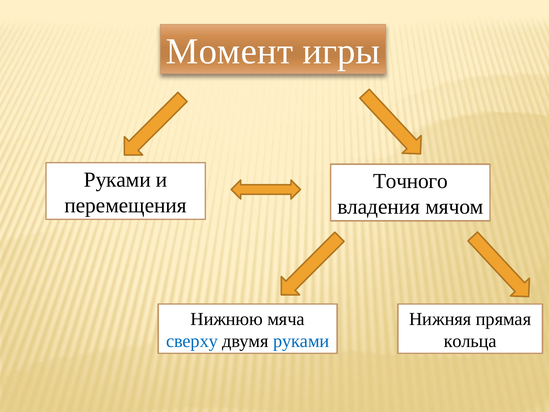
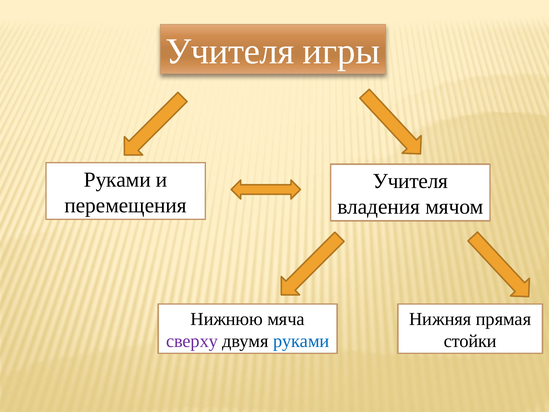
Момент at (229, 51): Момент -> Учителя
Точного at (410, 181): Точного -> Учителя
сверху colour: blue -> purple
кольца: кольца -> стойки
